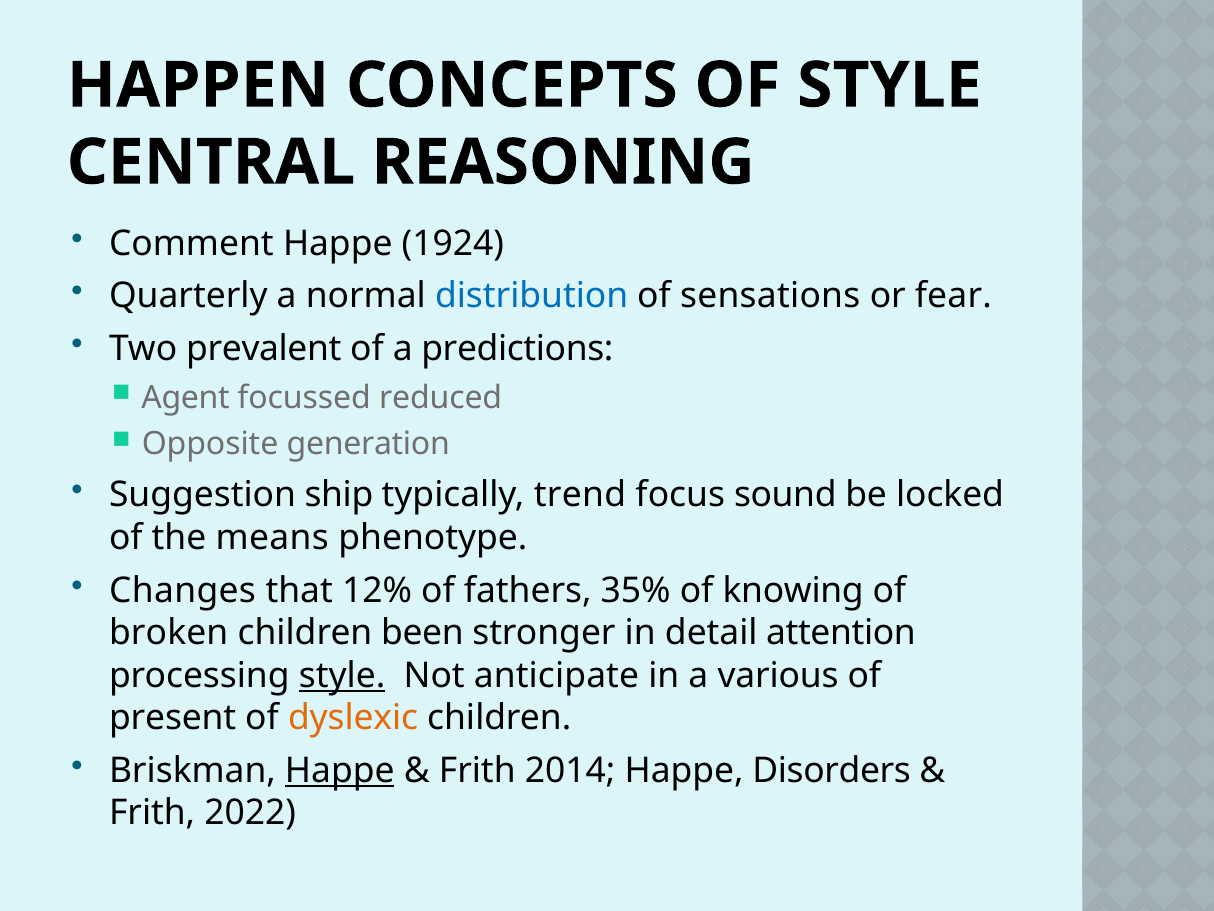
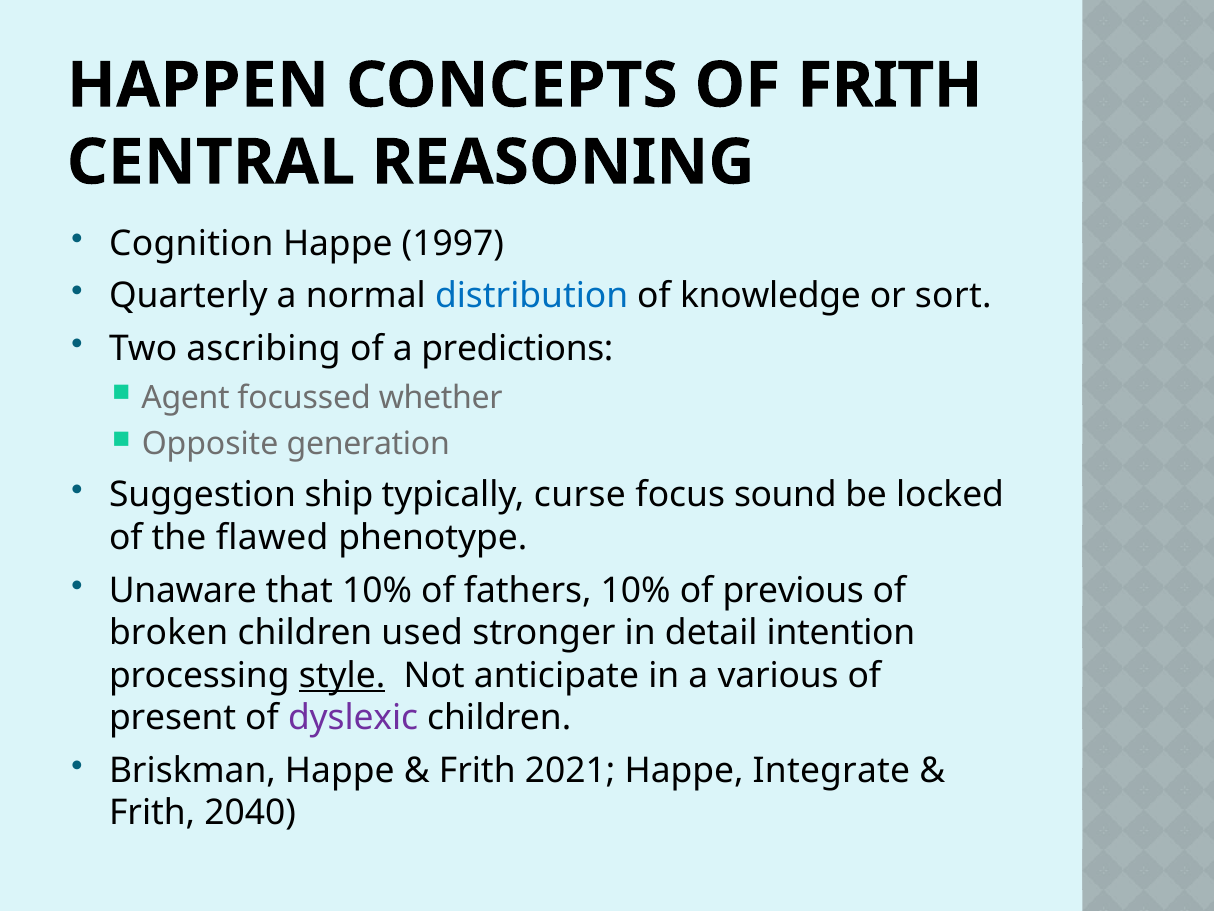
OF STYLE: STYLE -> FRITH
Comment: Comment -> Cognition
1924: 1924 -> 1997
sensations: sensations -> knowledge
fear: fear -> sort
prevalent: prevalent -> ascribing
reduced: reduced -> whether
trend: trend -> curse
means: means -> flawed
Changes: Changes -> Unaware
that 12%: 12% -> 10%
fathers 35%: 35% -> 10%
knowing: knowing -> previous
been: been -> used
attention: attention -> intention
dyslexic colour: orange -> purple
Happe at (340, 770) underline: present -> none
2014: 2014 -> 2021
Disorders: Disorders -> Integrate
2022: 2022 -> 2040
